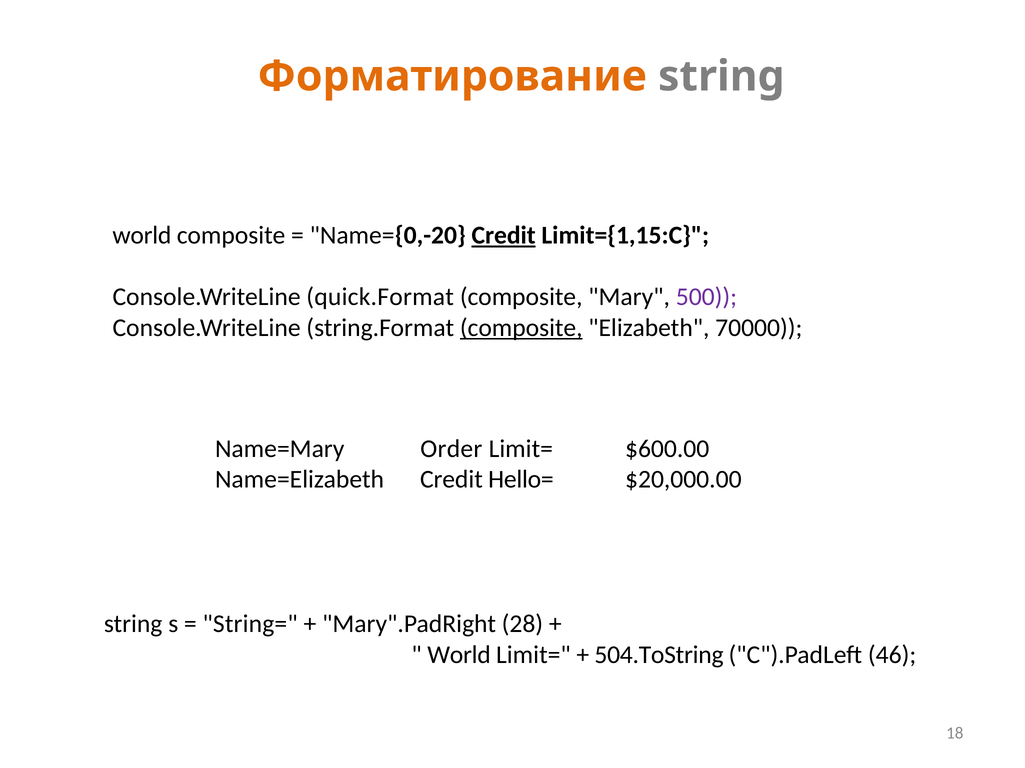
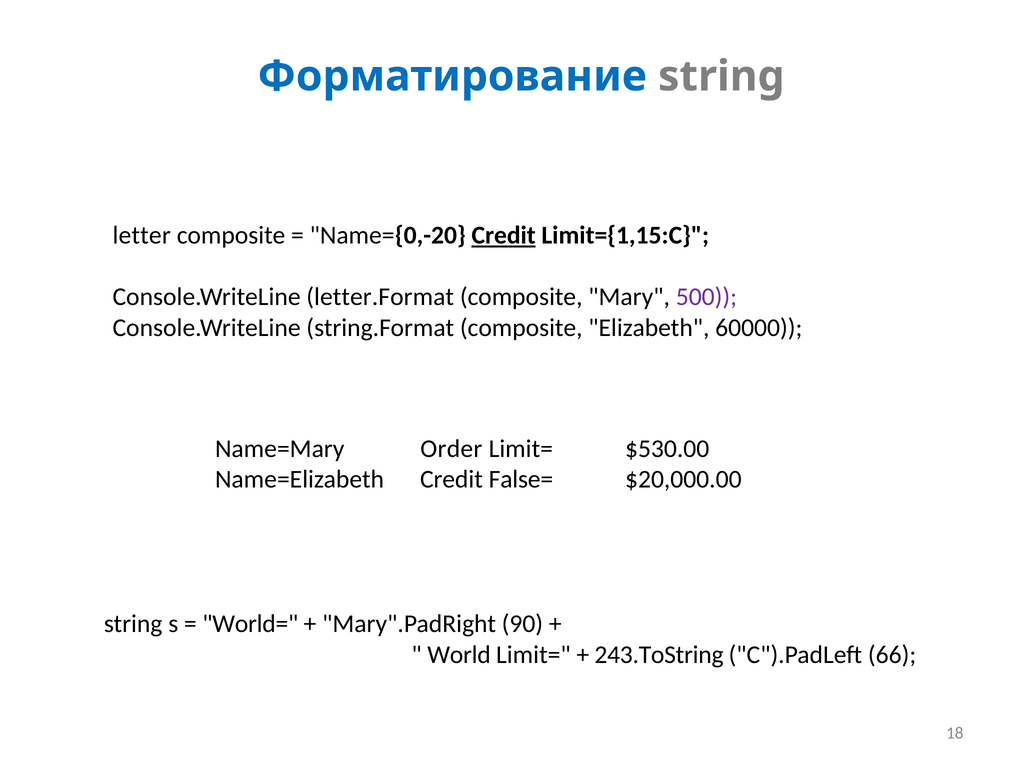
Форматирование colour: orange -> blue
world at (142, 236): world -> letter
quick.Format: quick.Format -> letter.Format
composite at (521, 328) underline: present -> none
70000: 70000 -> 60000
$600.00: $600.00 -> $530.00
Hello=: Hello= -> False=
String=: String= -> World=
28: 28 -> 90
504.ToString: 504.ToString -> 243.ToString
46: 46 -> 66
